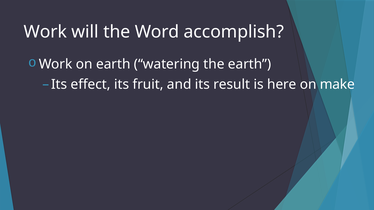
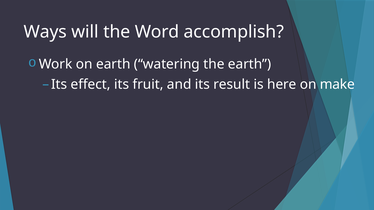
Work at (45, 32): Work -> Ways
